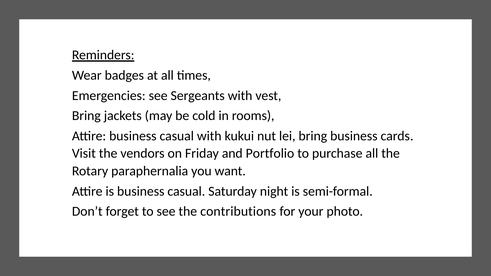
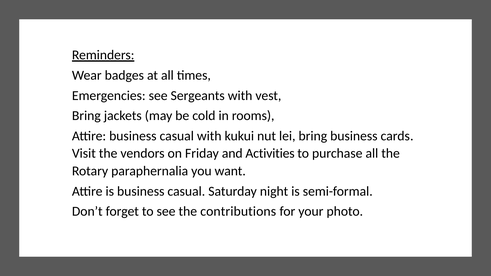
Portfolio: Portfolio -> Activities
